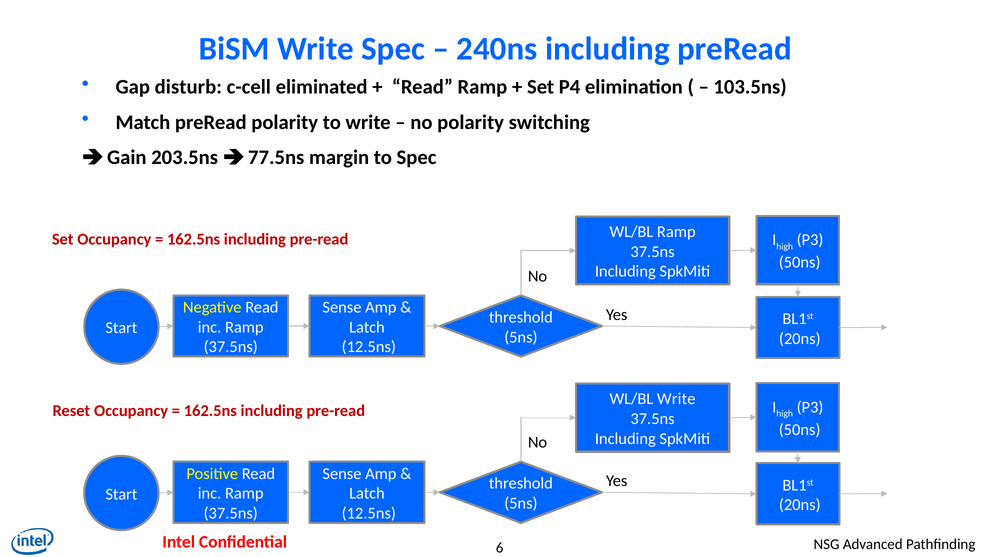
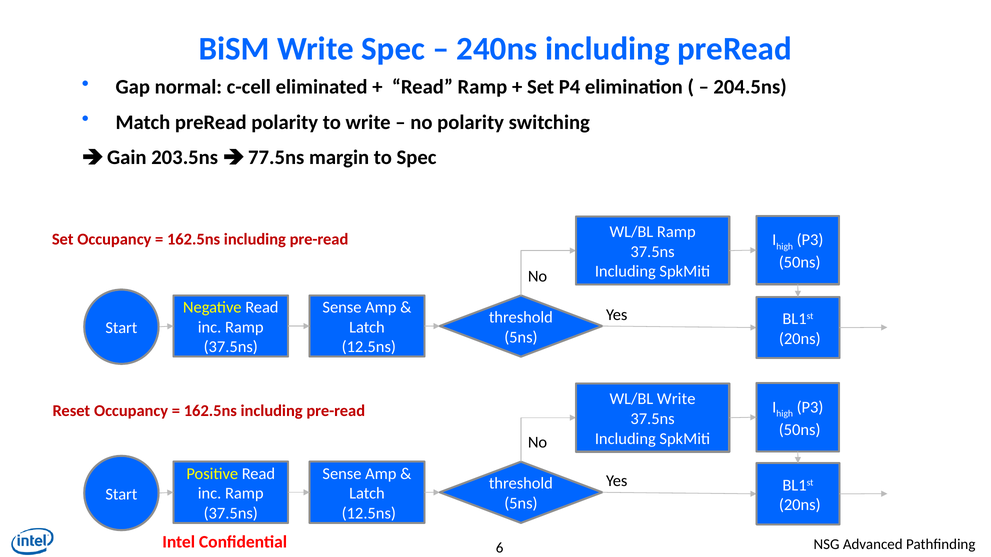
disturb: disturb -> normal
103.5ns: 103.5ns -> 204.5ns
